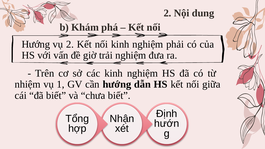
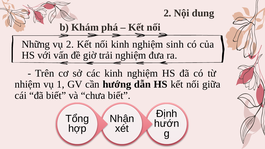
Hướng at (36, 44): Hướng -> Những
phải: phải -> sinh
